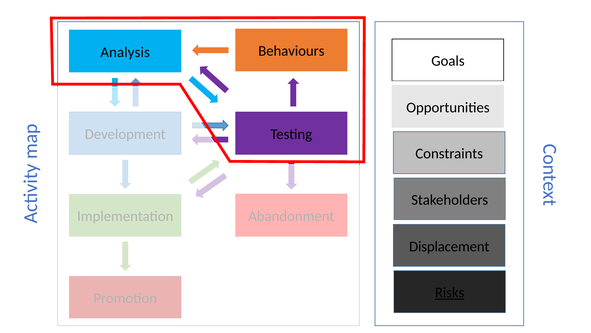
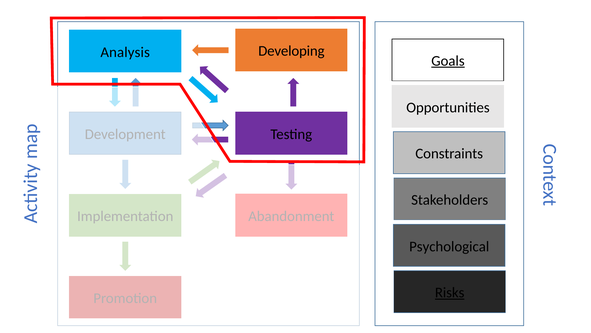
Behaviours: Behaviours -> Developing
Goals underline: none -> present
Displacement: Displacement -> Psychological
